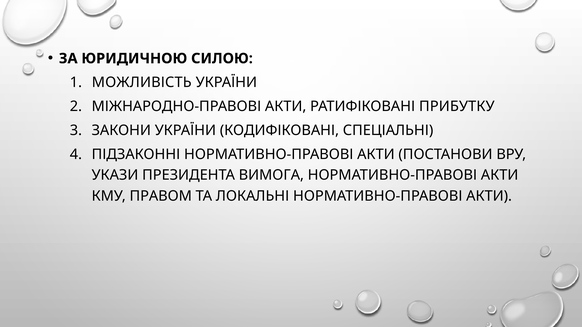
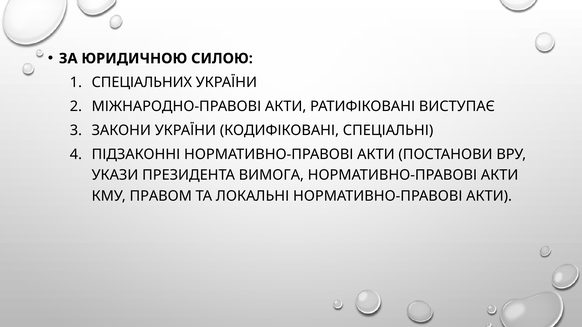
МОЖЛИВІСТЬ: МОЖЛИВІСТЬ -> СПЕЦІАЛЬНИХ
ПРИБУТКУ: ПРИБУТКУ -> ВИСТУПАЄ
